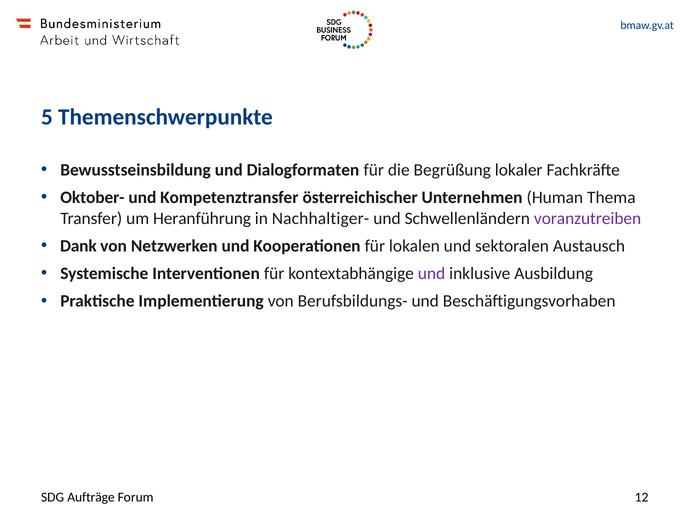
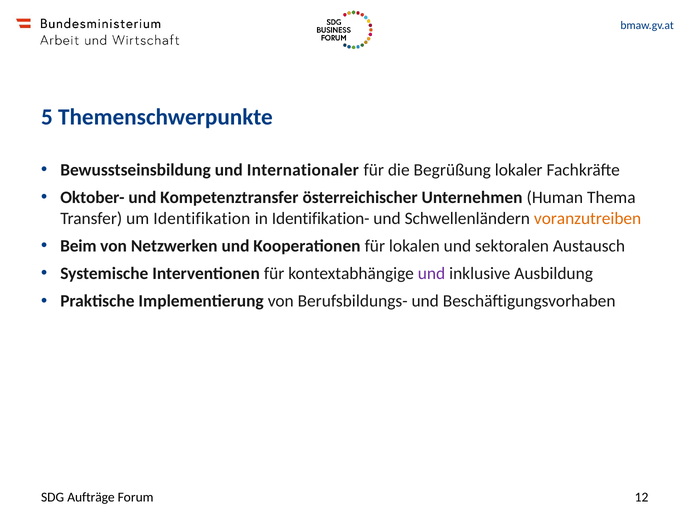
Dialogformaten: Dialogformaten -> Internationaler
Heranführung: Heranführung -> Identifikation
Nachhaltiger-: Nachhaltiger- -> Identifikation-
voranzutreiben colour: purple -> orange
Dank: Dank -> Beim
